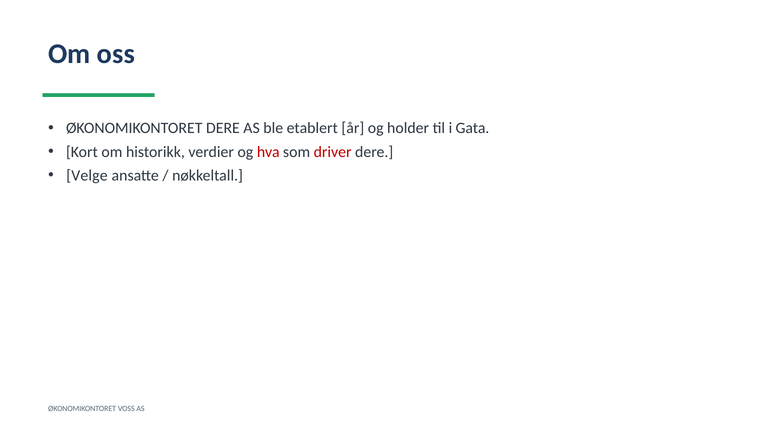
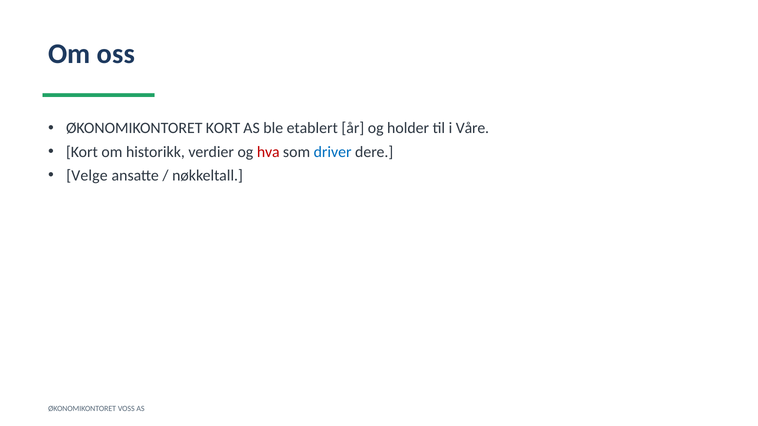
ØKONOMIKONTORET DERE: DERE -> KORT
Gata: Gata -> Våre
driver colour: red -> blue
